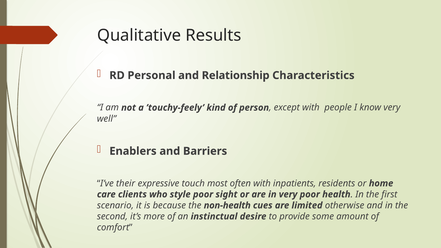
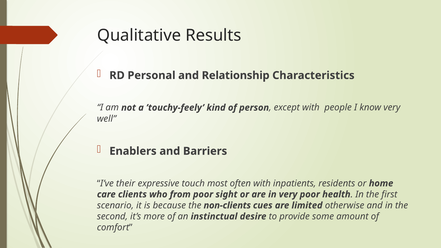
style: style -> from
non-health: non-health -> non-clients
